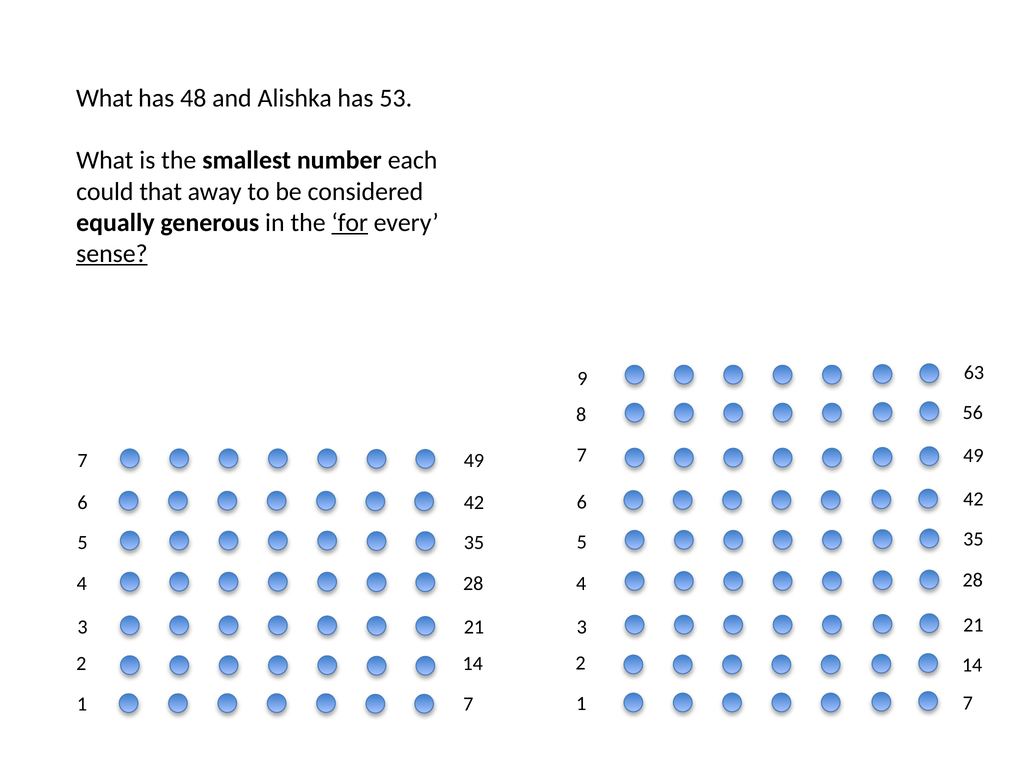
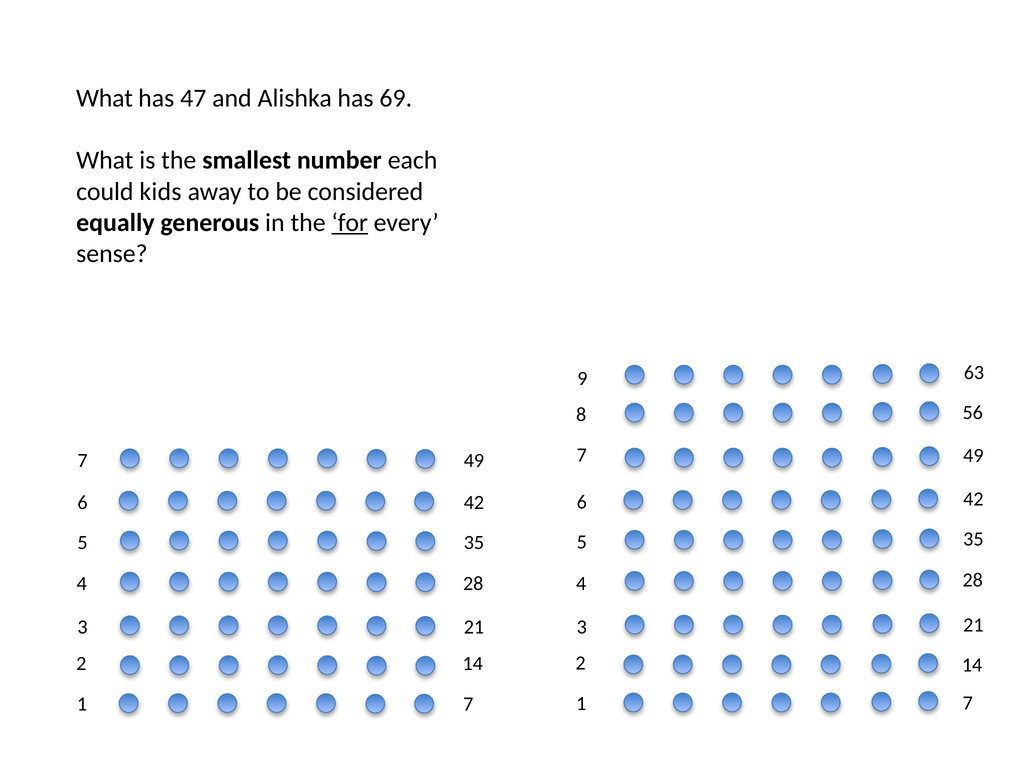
48: 48 -> 47
53: 53 -> 69
that: that -> kids
sense underline: present -> none
